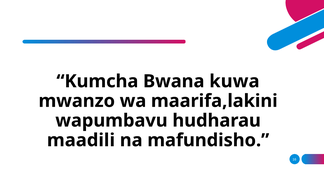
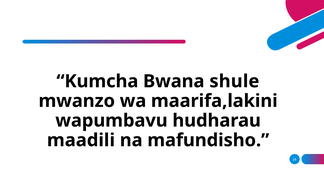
kuwa: kuwa -> shule
